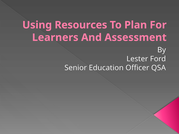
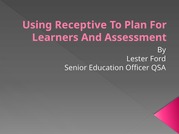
Resources: Resources -> Receptive
